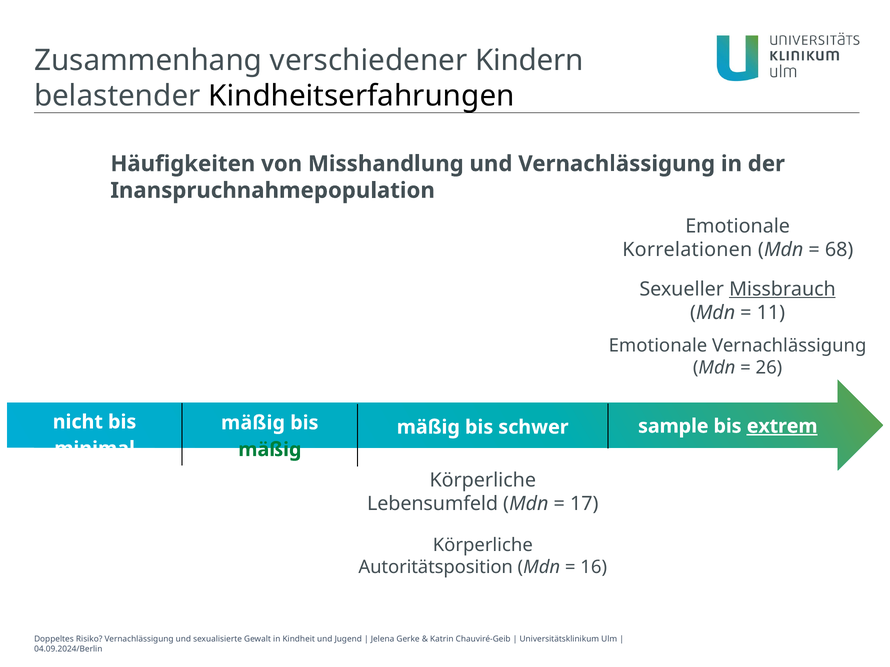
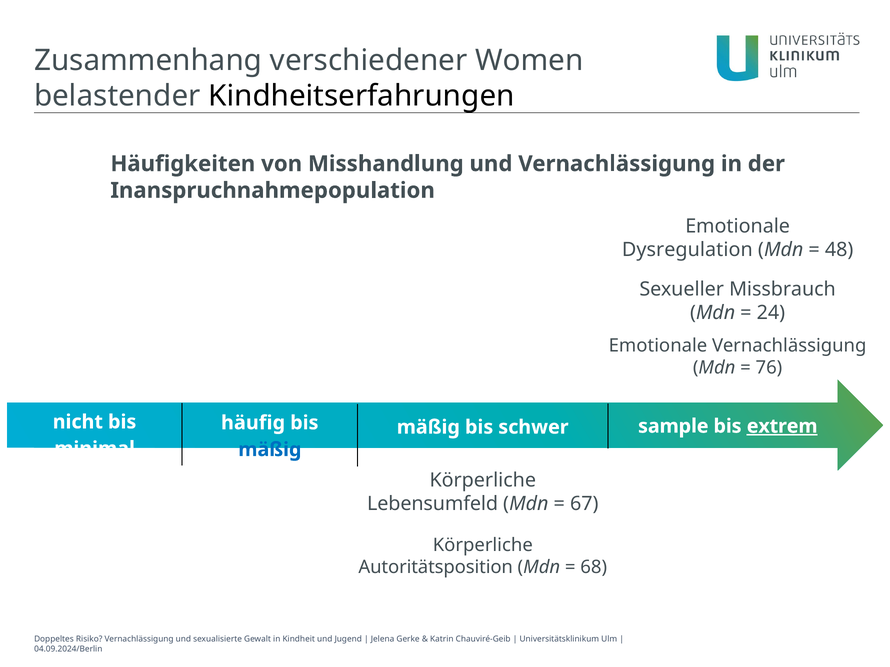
Kindern: Kindern -> Women
Korrelationen: Korrelationen -> Dysregulation
68: 68 -> 48
Missbrauch underline: present -> none
11: 11 -> 24
26: 26 -> 76
mäßig at (253, 423): mäßig -> häufig
mäßig at (270, 450) colour: green -> blue
17: 17 -> 67
16: 16 -> 68
